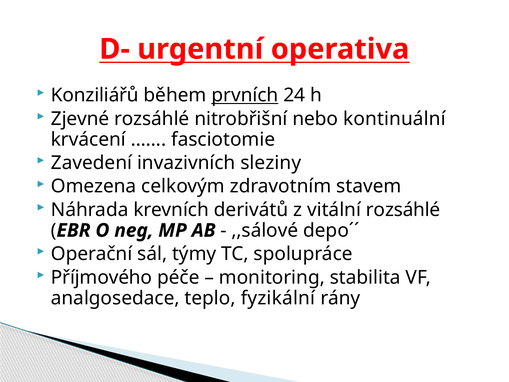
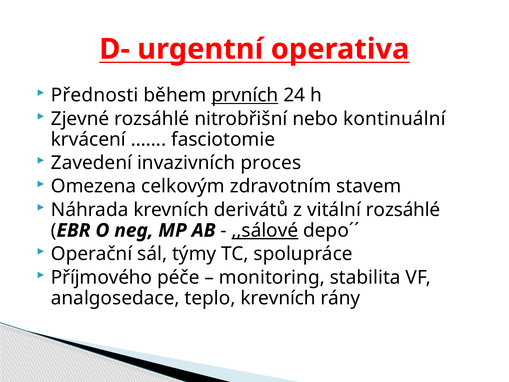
Konziliářů: Konziliářů -> Přednosti
sleziny: sleziny -> proces
,,sálové underline: none -> present
teplo fyzikální: fyzikální -> krevních
